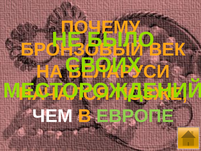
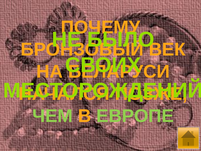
ЧЕМ colour: white -> light green
